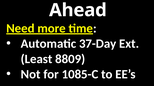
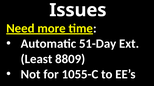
Ahead: Ahead -> Issues
37-Day: 37-Day -> 51-Day
1085-C: 1085-C -> 1055-C
